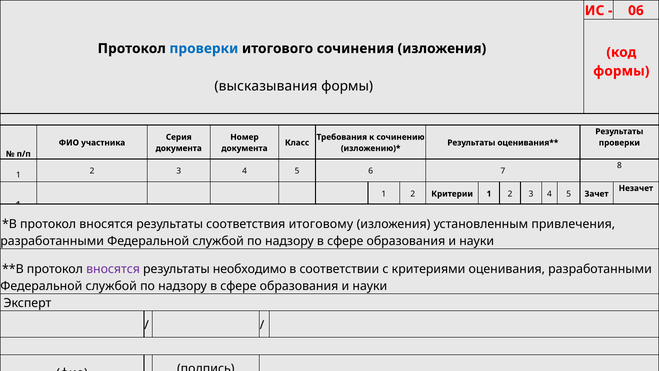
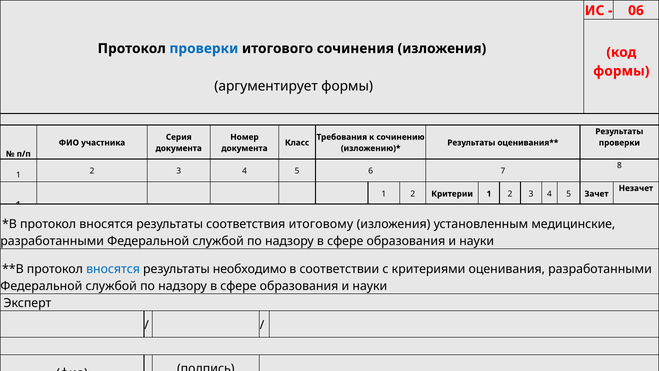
высказывания: высказывания -> аргументирует
привлечения: привлечения -> медицинские
вносятся at (113, 269) colour: purple -> blue
